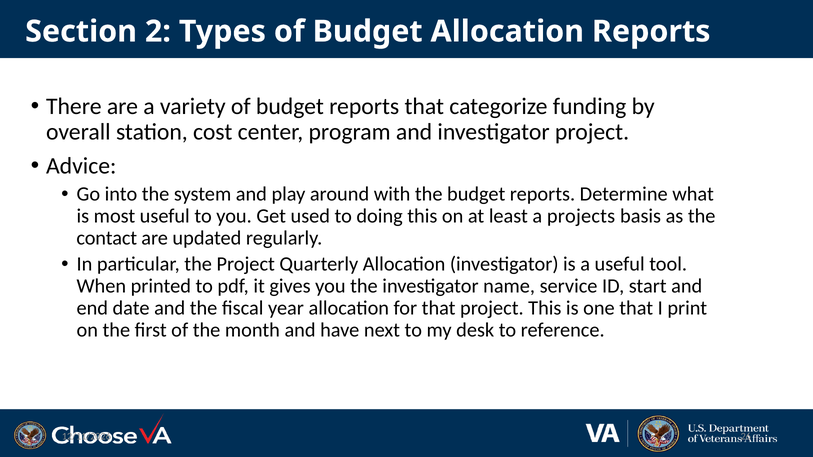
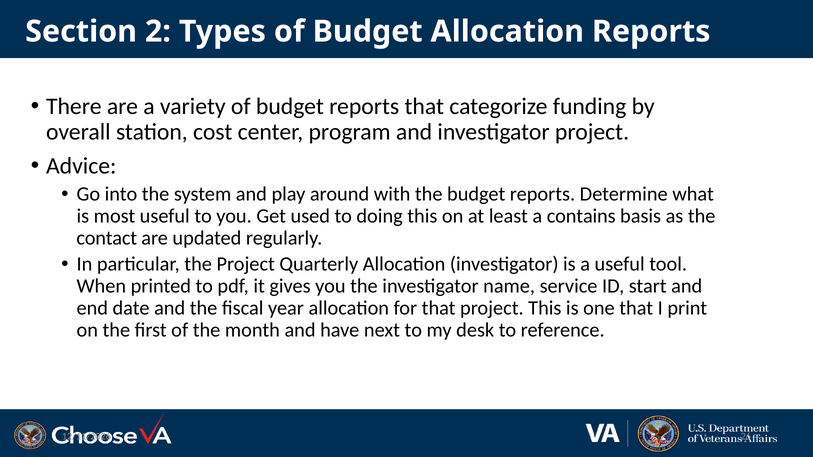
projects: projects -> contains
